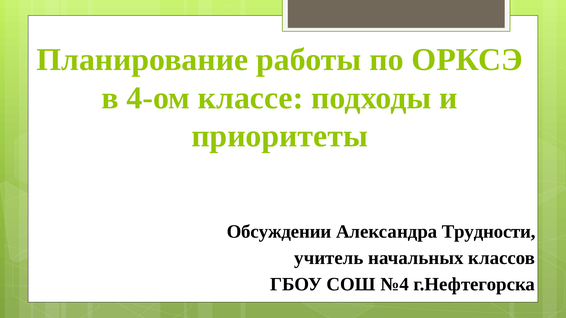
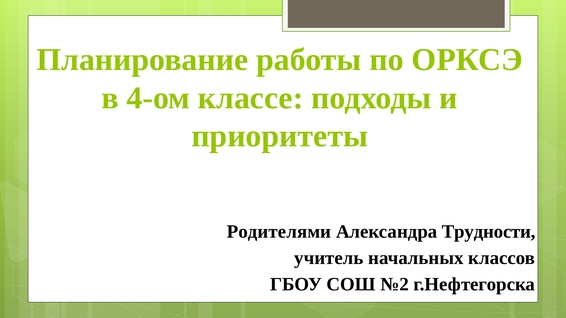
Обсуждении: Обсуждении -> Родителями
№4: №4 -> №2
